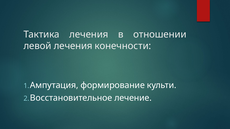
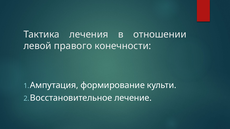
левой лечения: лечения -> правого
